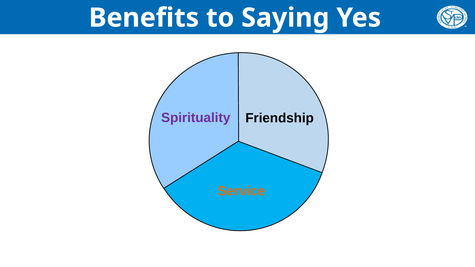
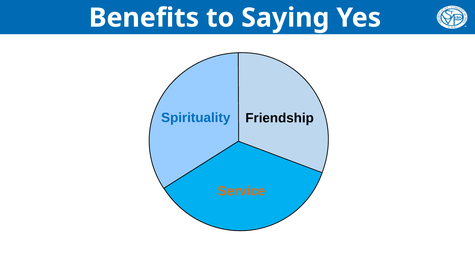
Spirituality colour: purple -> blue
